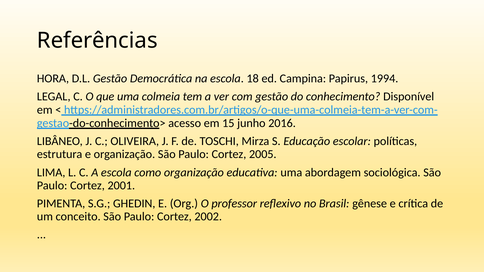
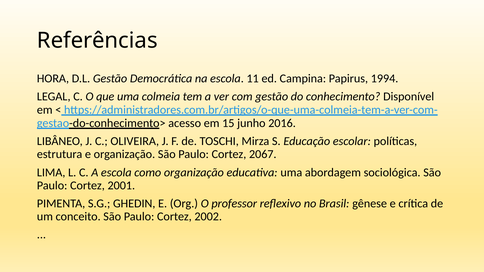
18: 18 -> 11
2005: 2005 -> 2067
